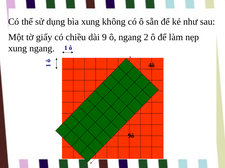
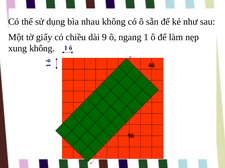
bìa xung: xung -> nhau
ngang 2: 2 -> 1
xung ngang: ngang -> không
